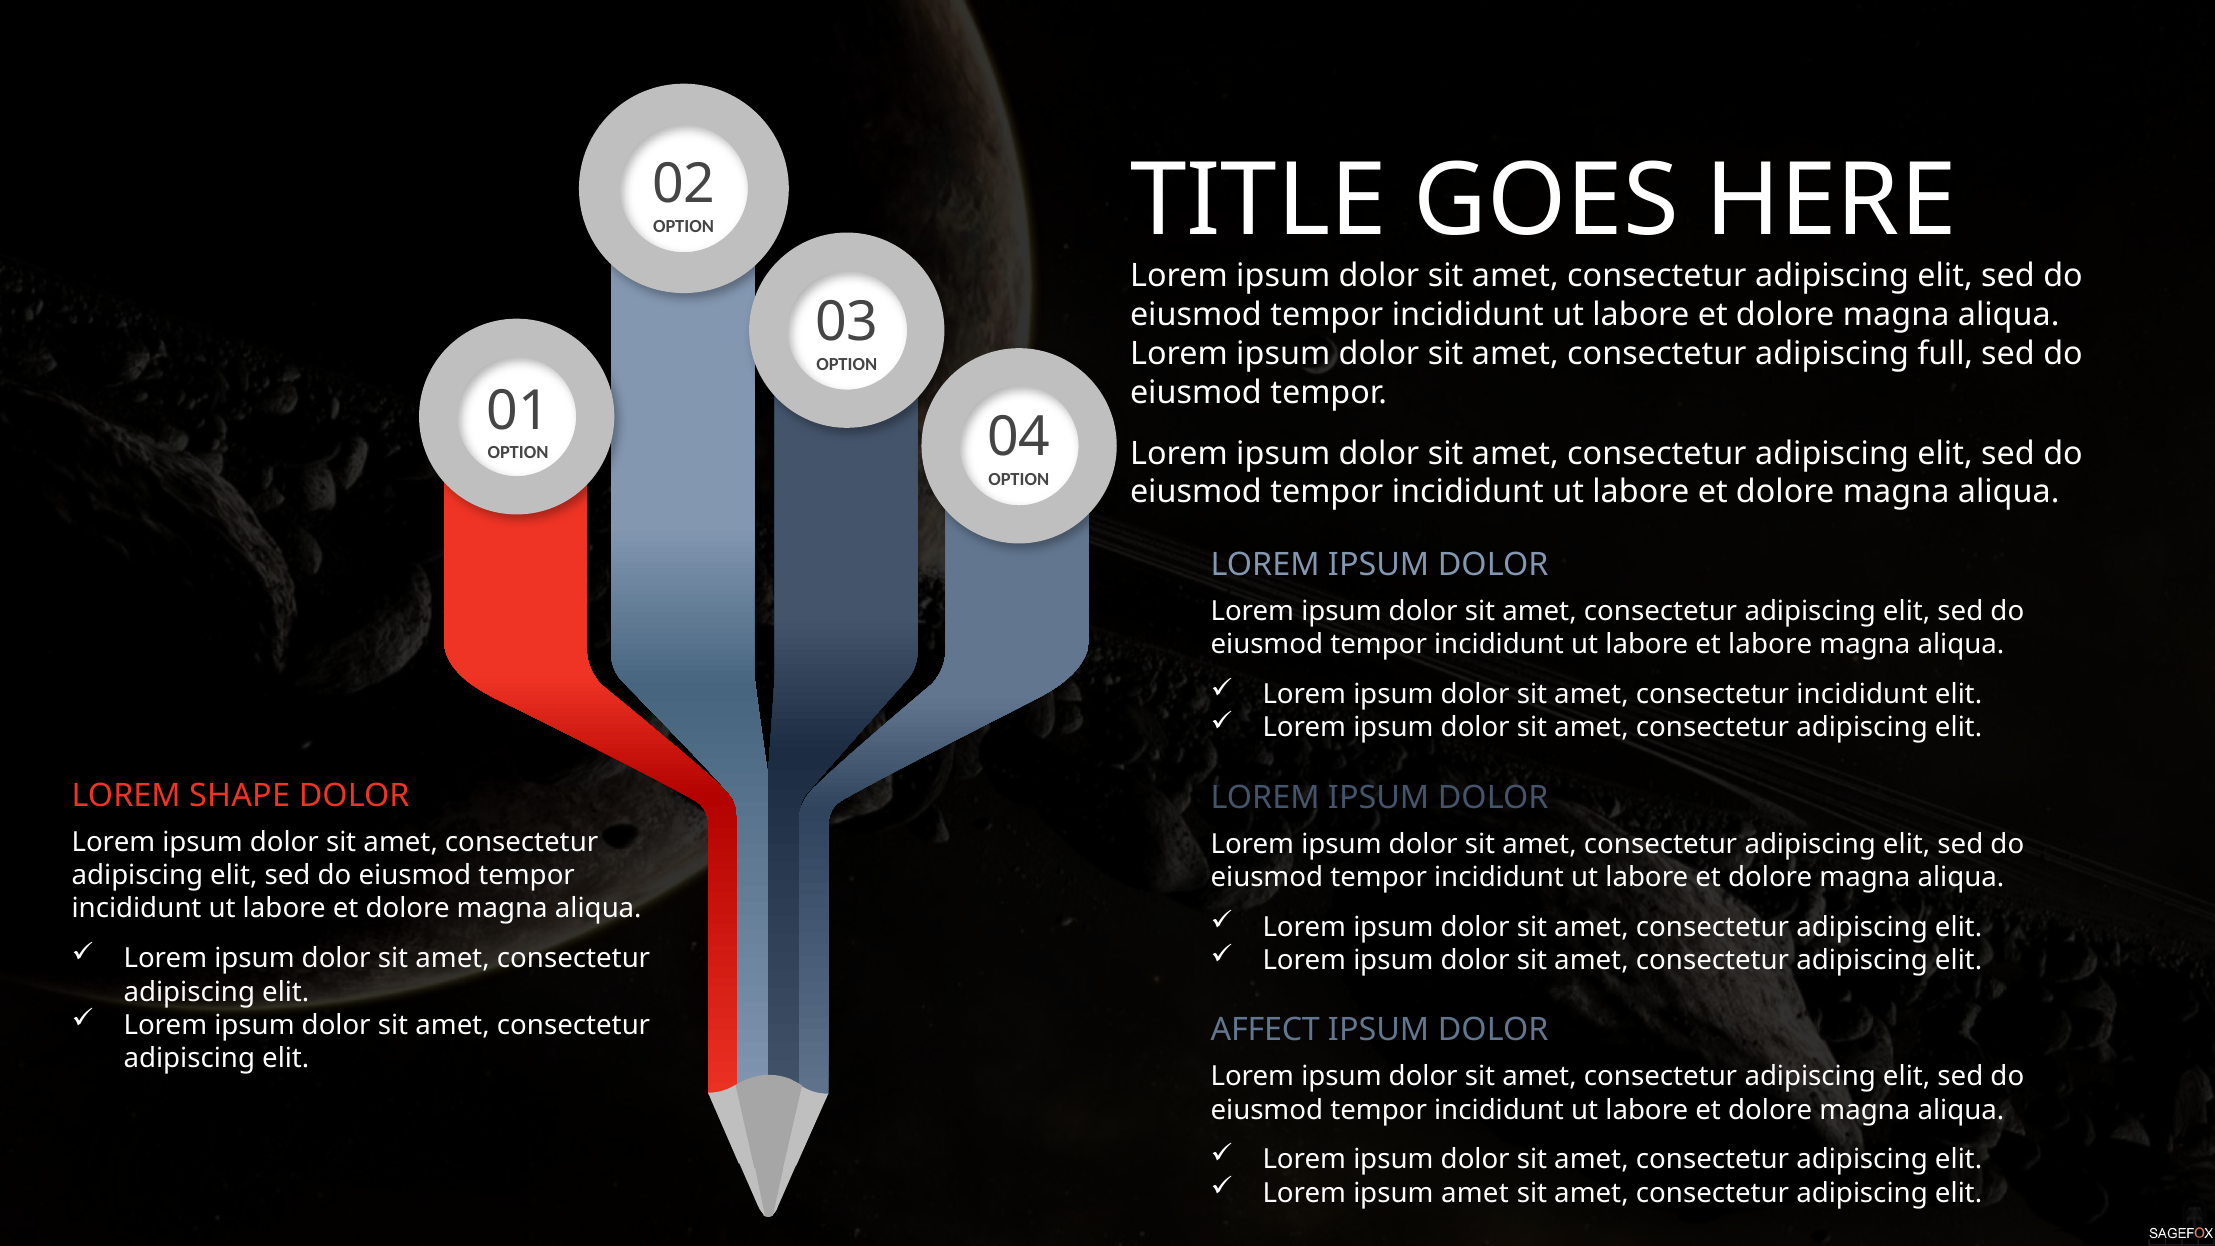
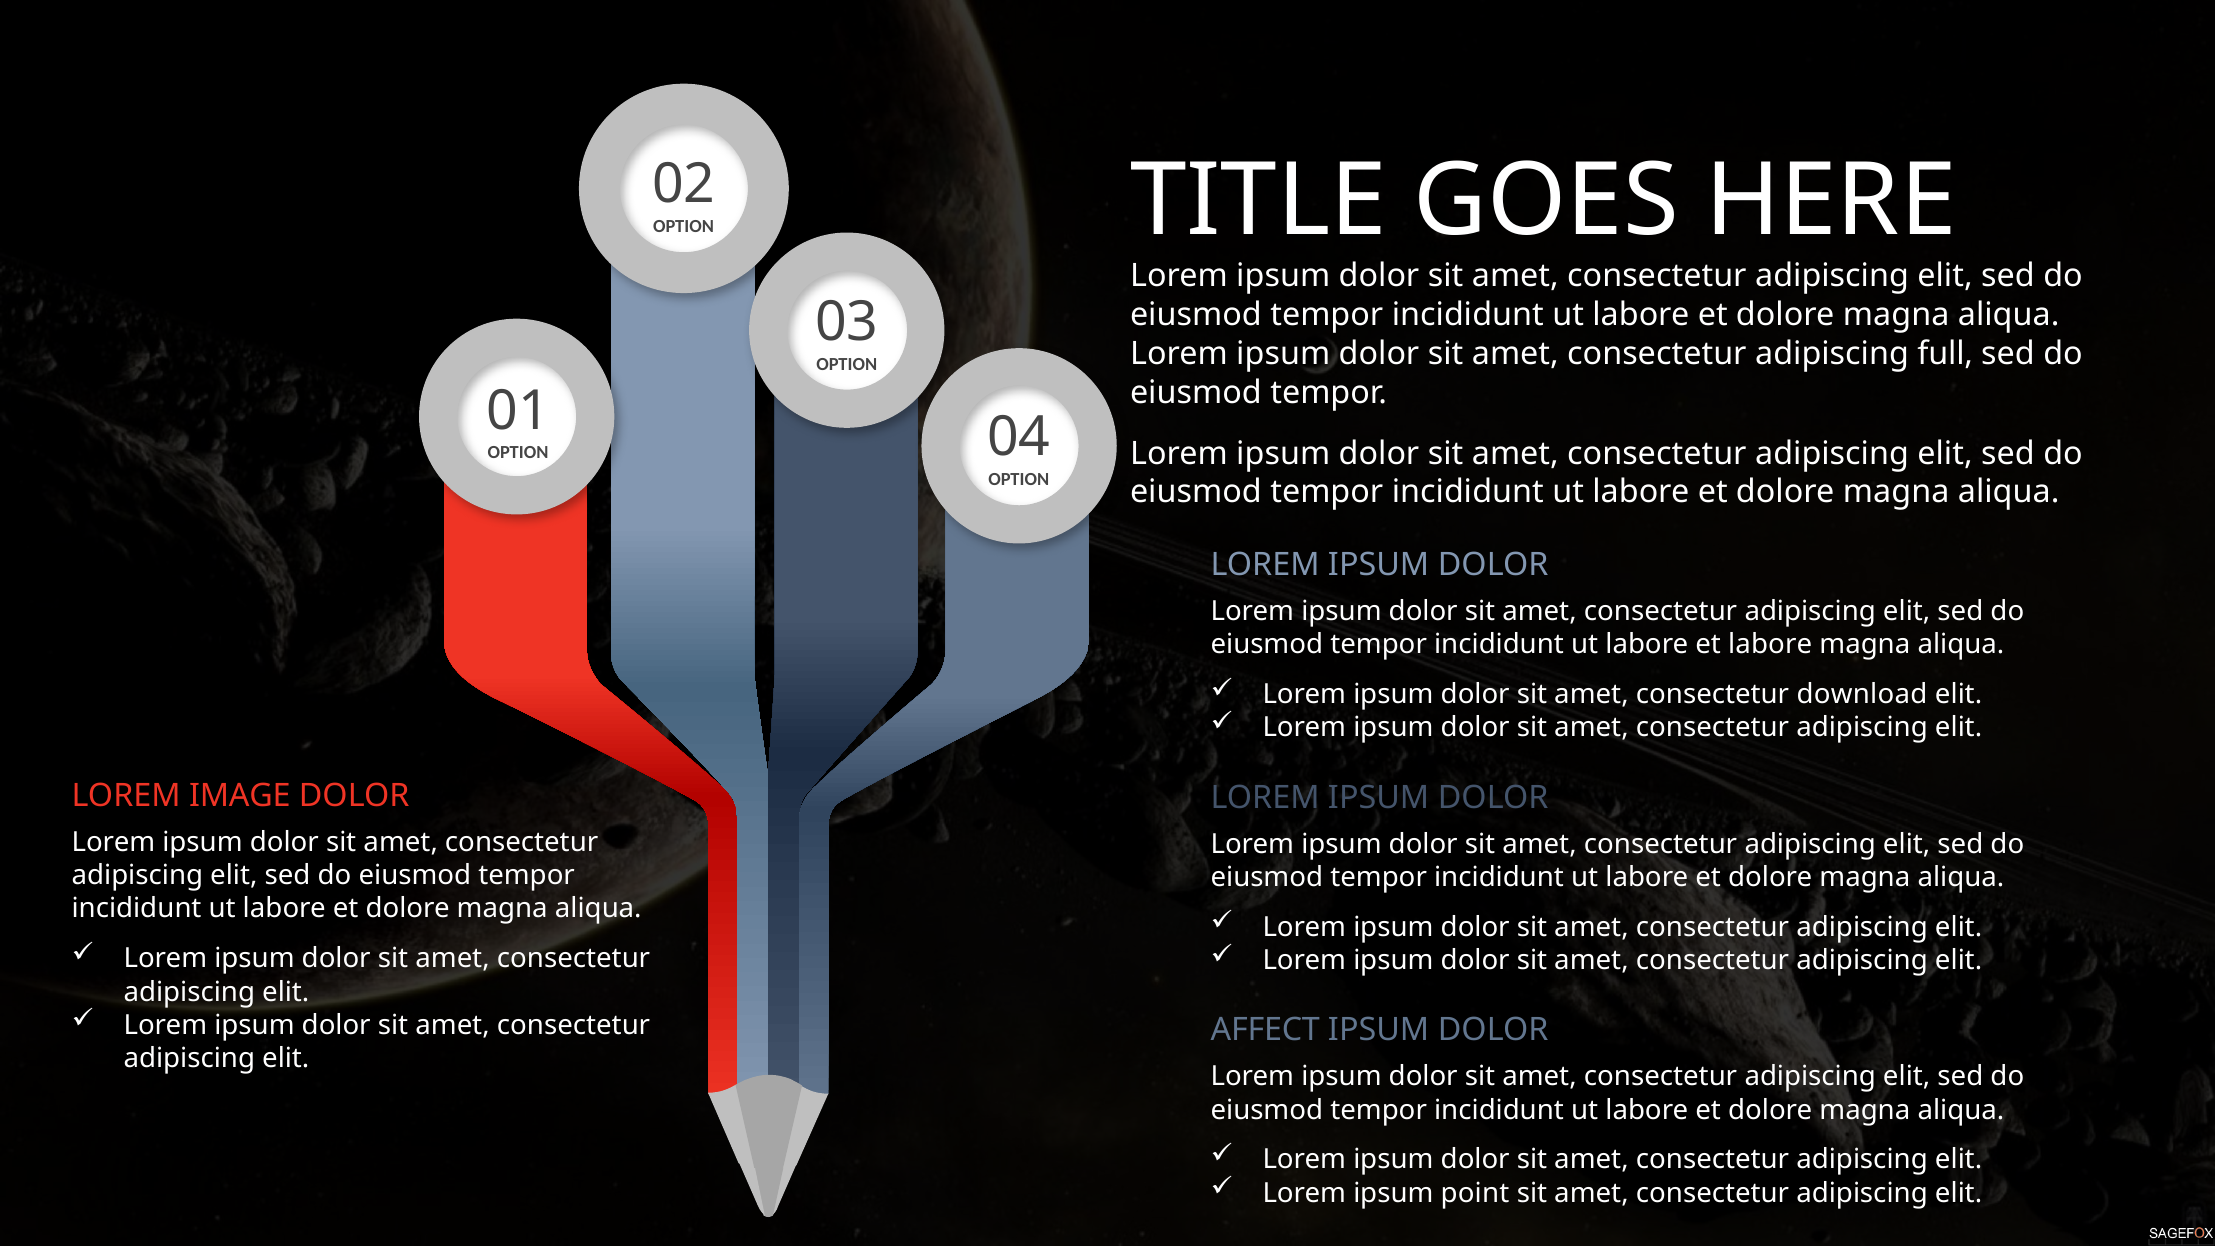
consectetur incididunt: incididunt -> download
SHAPE: SHAPE -> IMAGE
ipsum amet: amet -> point
